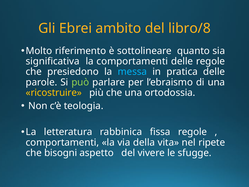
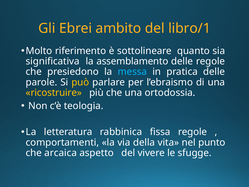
libro/8: libro/8 -> libro/1
la comportamenti: comportamenti -> assemblamento
può colour: light green -> yellow
ripete: ripete -> punto
bisogni: bisogni -> arcaica
